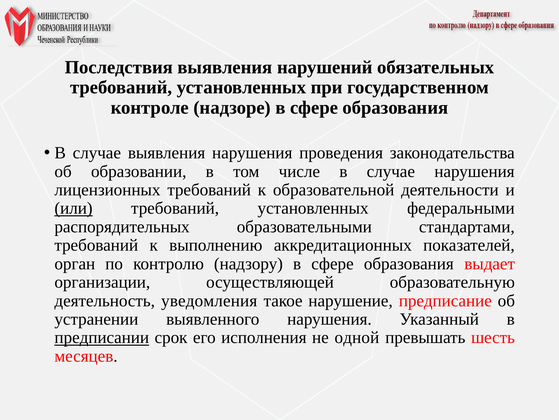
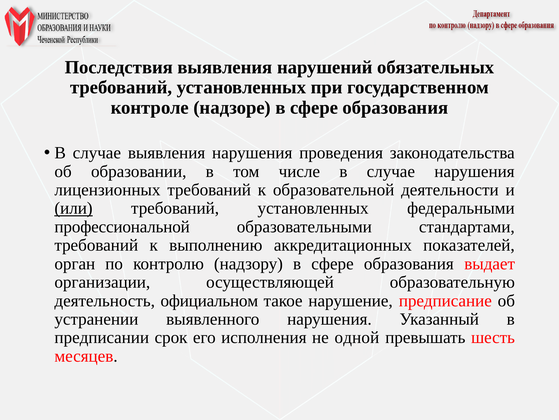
распорядительных: распорядительных -> профессиональной
уведомления: уведомления -> официальном
предписании underline: present -> none
